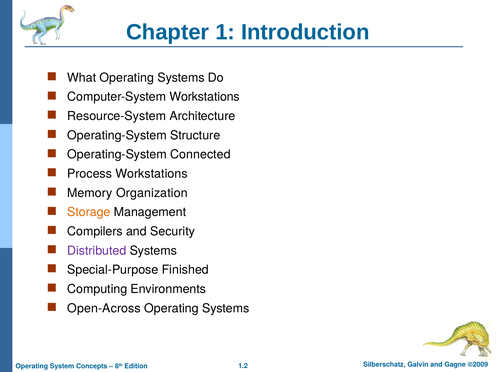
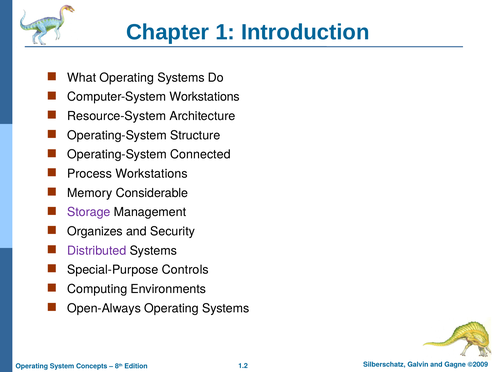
Organization: Organization -> Considerable
Storage colour: orange -> purple
Compilers: Compilers -> Organizes
Finished: Finished -> Controls
Open-Across: Open-Across -> Open-Always
